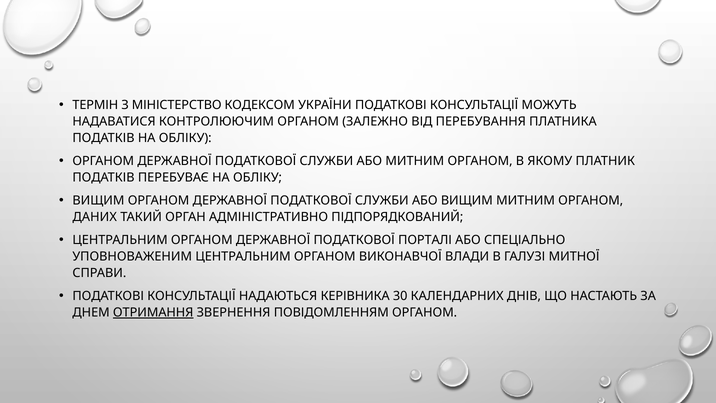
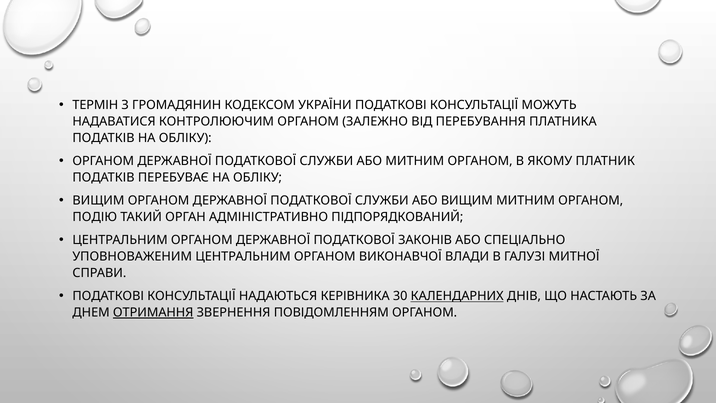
МІНІСТЕРСТВО: МІНІСТЕРСТВО -> ГРОМАДЯНИН
ДАНИХ: ДАНИХ -> ПОДІЮ
ПОРТАЛІ: ПОРТАЛІ -> ЗАКОНІВ
КАЛЕНДАРНИХ underline: none -> present
